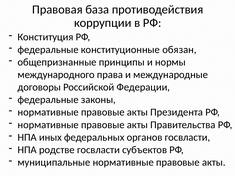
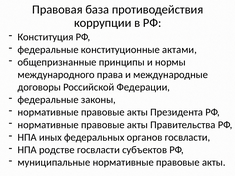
обязан: обязан -> актами
